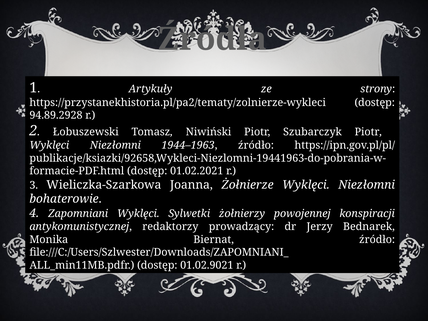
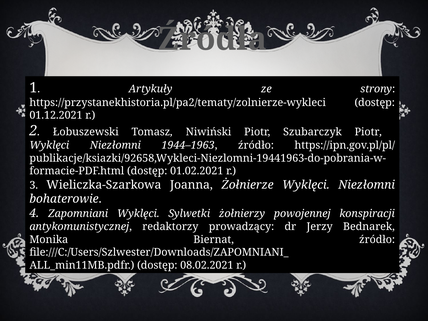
94.89.2928: 94.89.2928 -> 01.12.2021
01.02.9021: 01.02.9021 -> 08.02.2021
